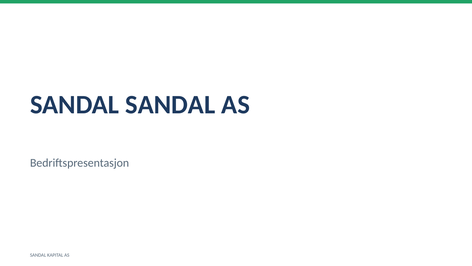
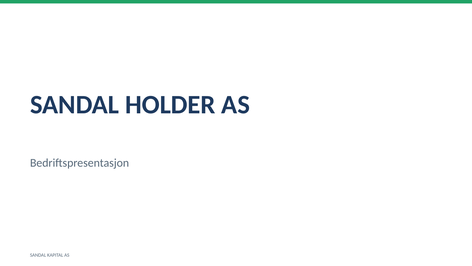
SANDAL SANDAL: SANDAL -> HOLDER
